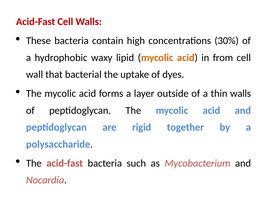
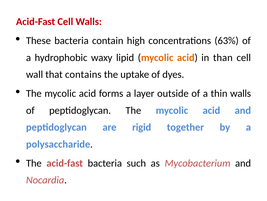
30%: 30% -> 63%
from: from -> than
bacterial: bacterial -> contains
